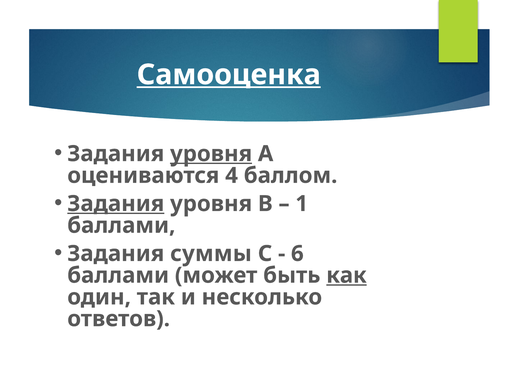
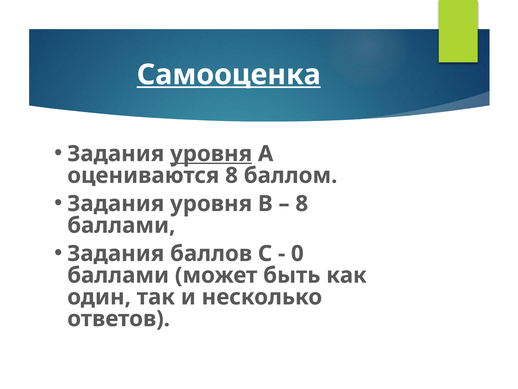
оцениваются 4: 4 -> 8
Задания at (116, 203) underline: present -> none
1 at (302, 203): 1 -> 8
суммы: суммы -> баллов
6: 6 -> 0
как underline: present -> none
